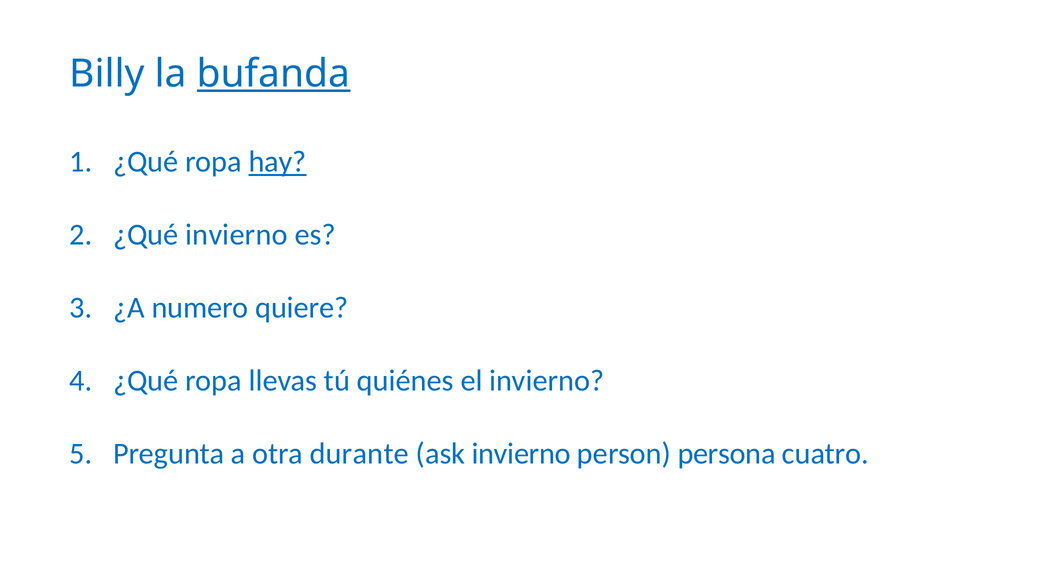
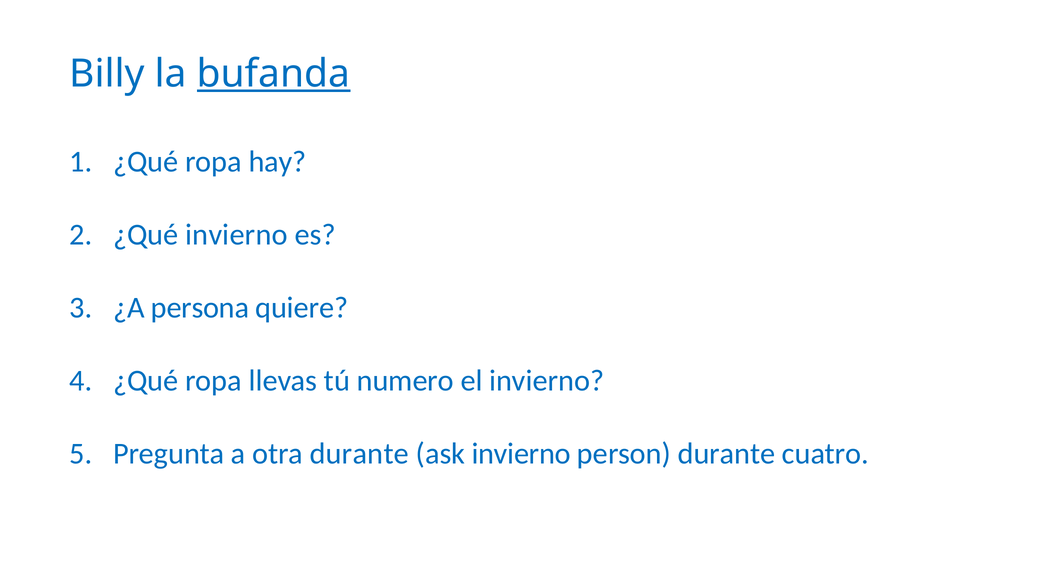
hay underline: present -> none
numero: numero -> persona
quiénes: quiénes -> numero
person persona: persona -> durante
